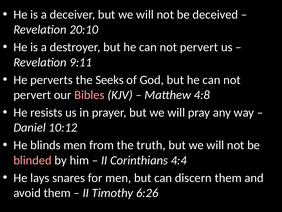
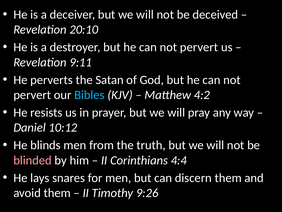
Seeks: Seeks -> Satan
Bibles colour: pink -> light blue
4:8: 4:8 -> 4:2
6:26: 6:26 -> 9:26
